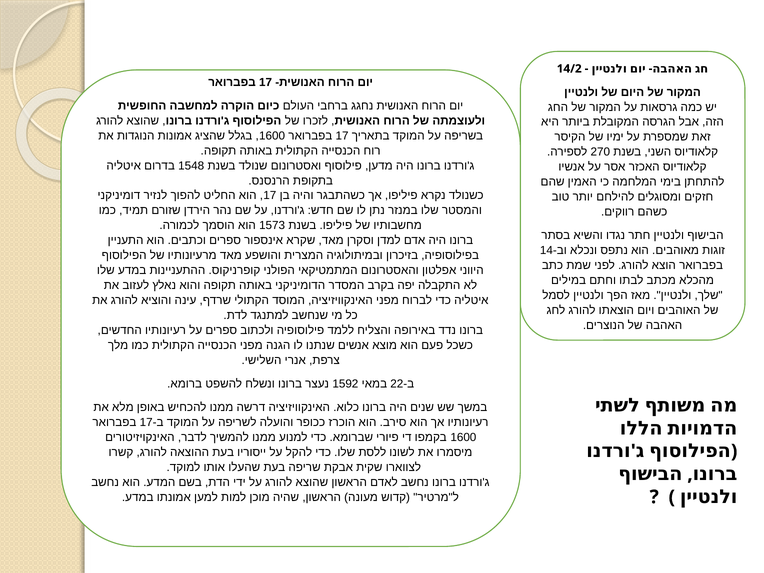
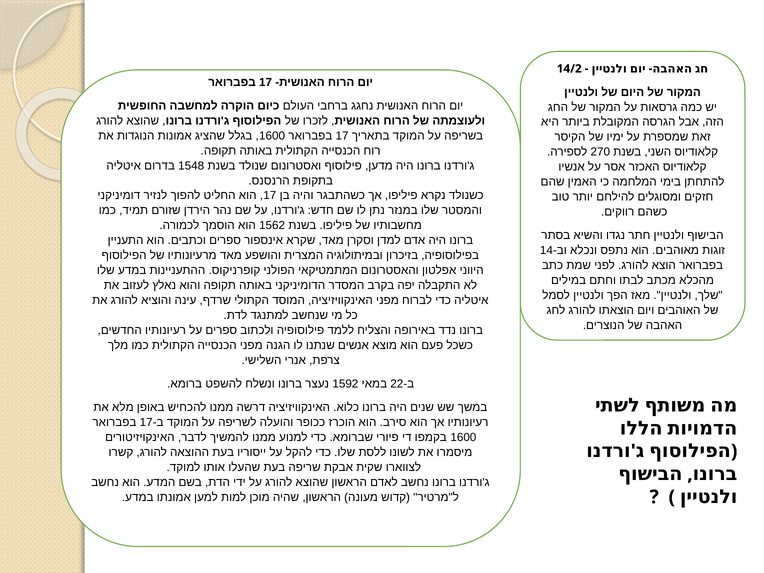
1573: 1573 -> 1562
